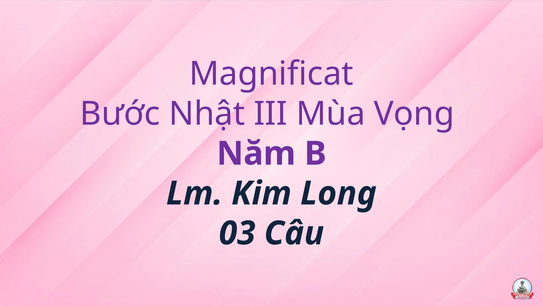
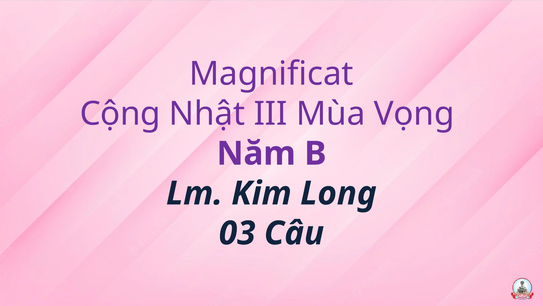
Bước: Bước -> Cộng
